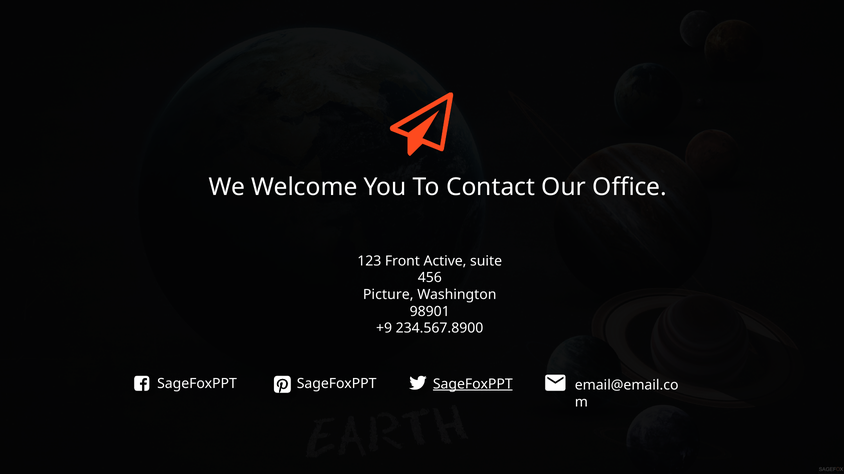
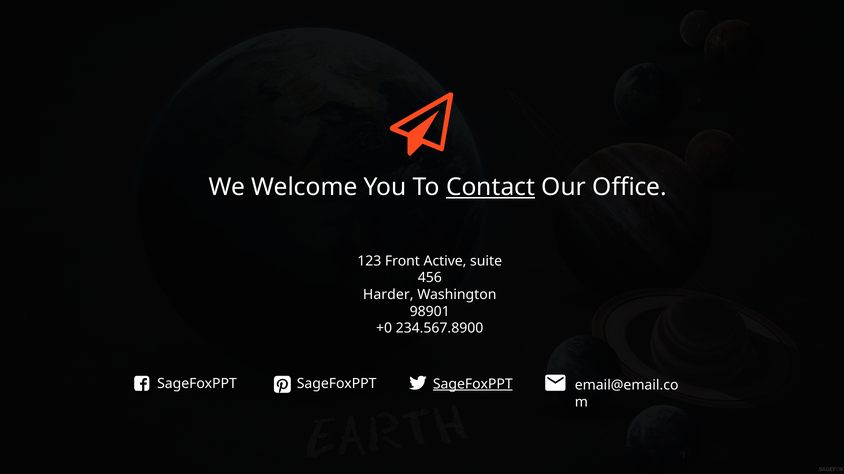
Contact underline: none -> present
Picture: Picture -> Harder
+9: +9 -> +0
